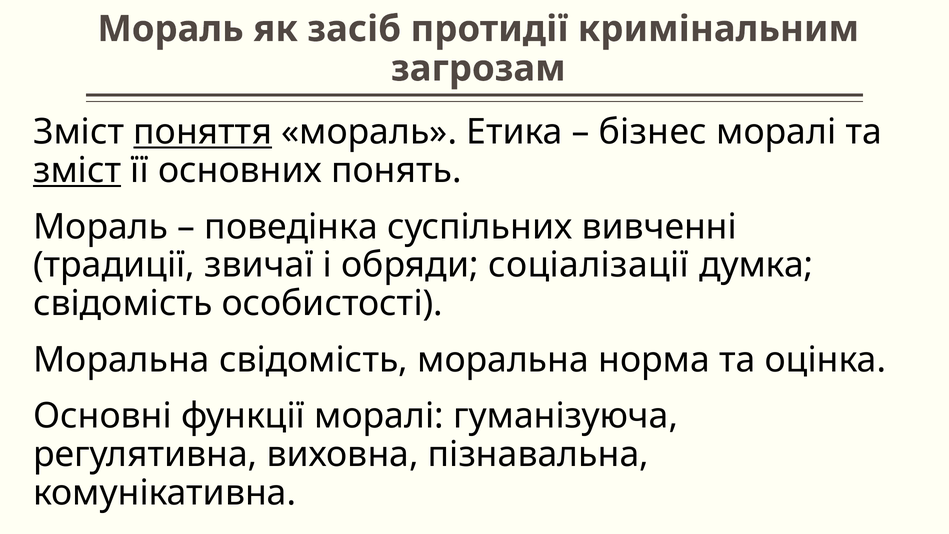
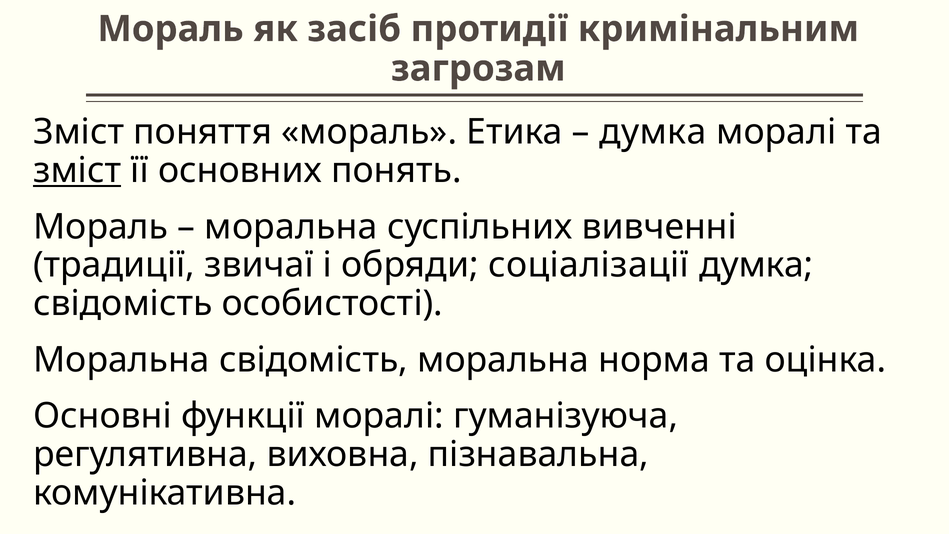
поняття underline: present -> none
бізнес at (653, 132): бізнес -> думка
поведінка at (291, 227): поведінка -> моральна
